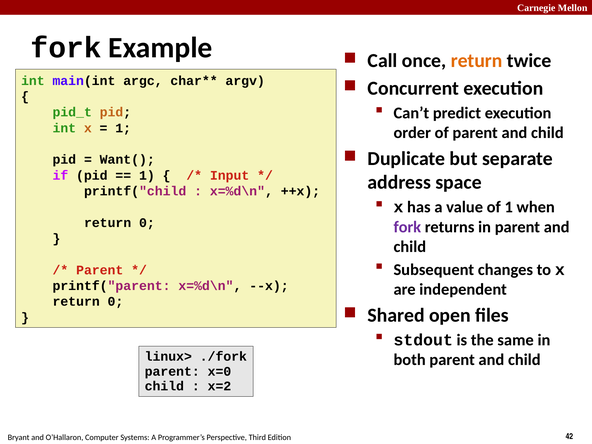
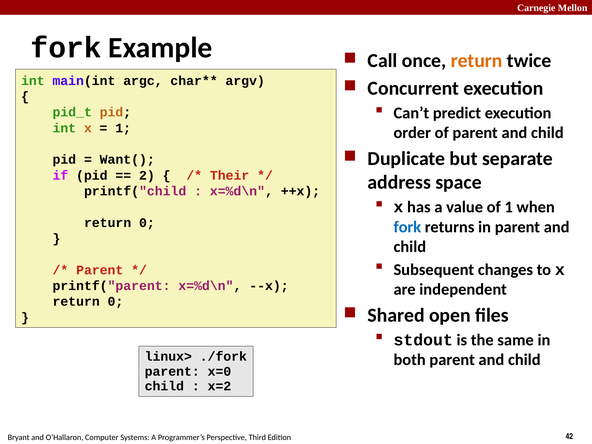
1 at (147, 175): 1 -> 2
Input: Input -> Their
fork at (407, 227) colour: purple -> blue
